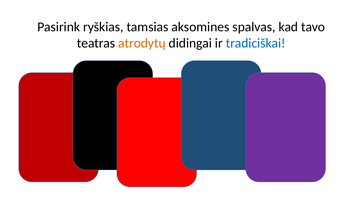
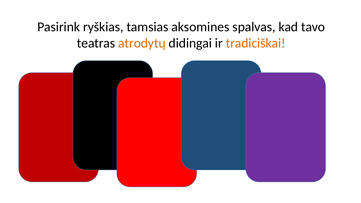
tradiciškai colour: blue -> orange
